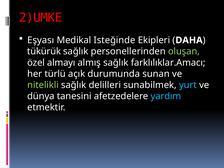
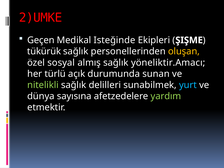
Eşyası: Eşyası -> Geçen
DAHA: DAHA -> ŞIŞME
oluşan colour: light green -> yellow
almayı: almayı -> sosyal
farklılıklar.Amacı: farklılıklar.Amacı -> yöneliktir.Amacı
tanesini: tanesini -> sayısına
yardım colour: light blue -> light green
